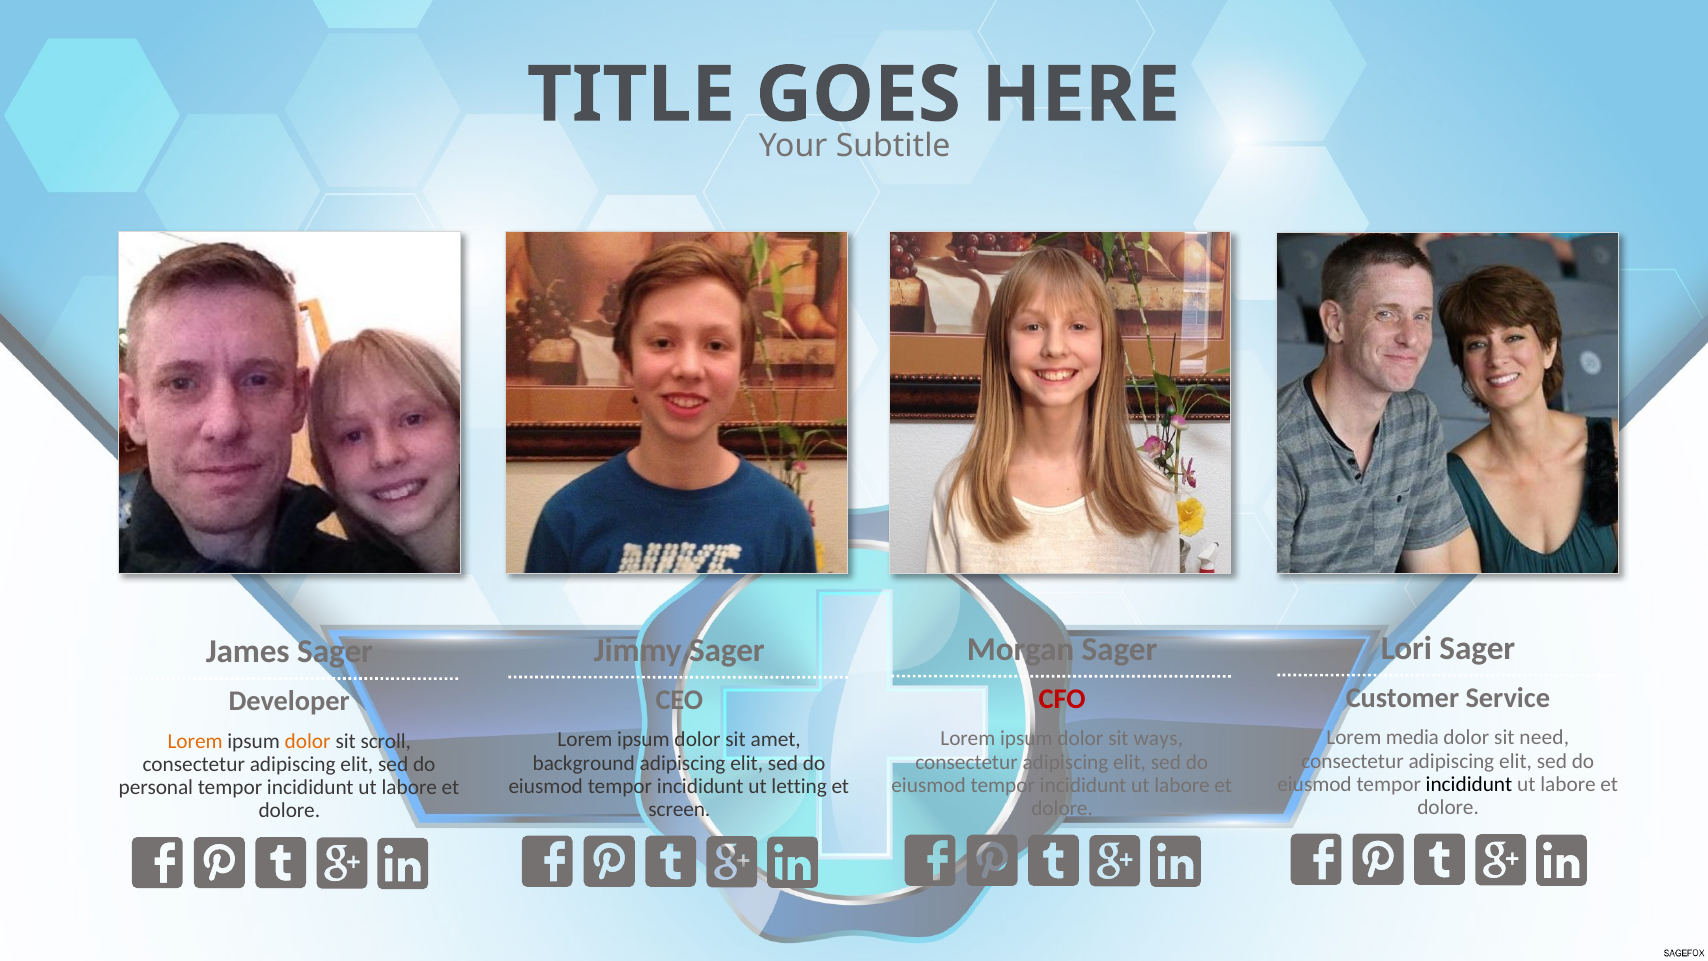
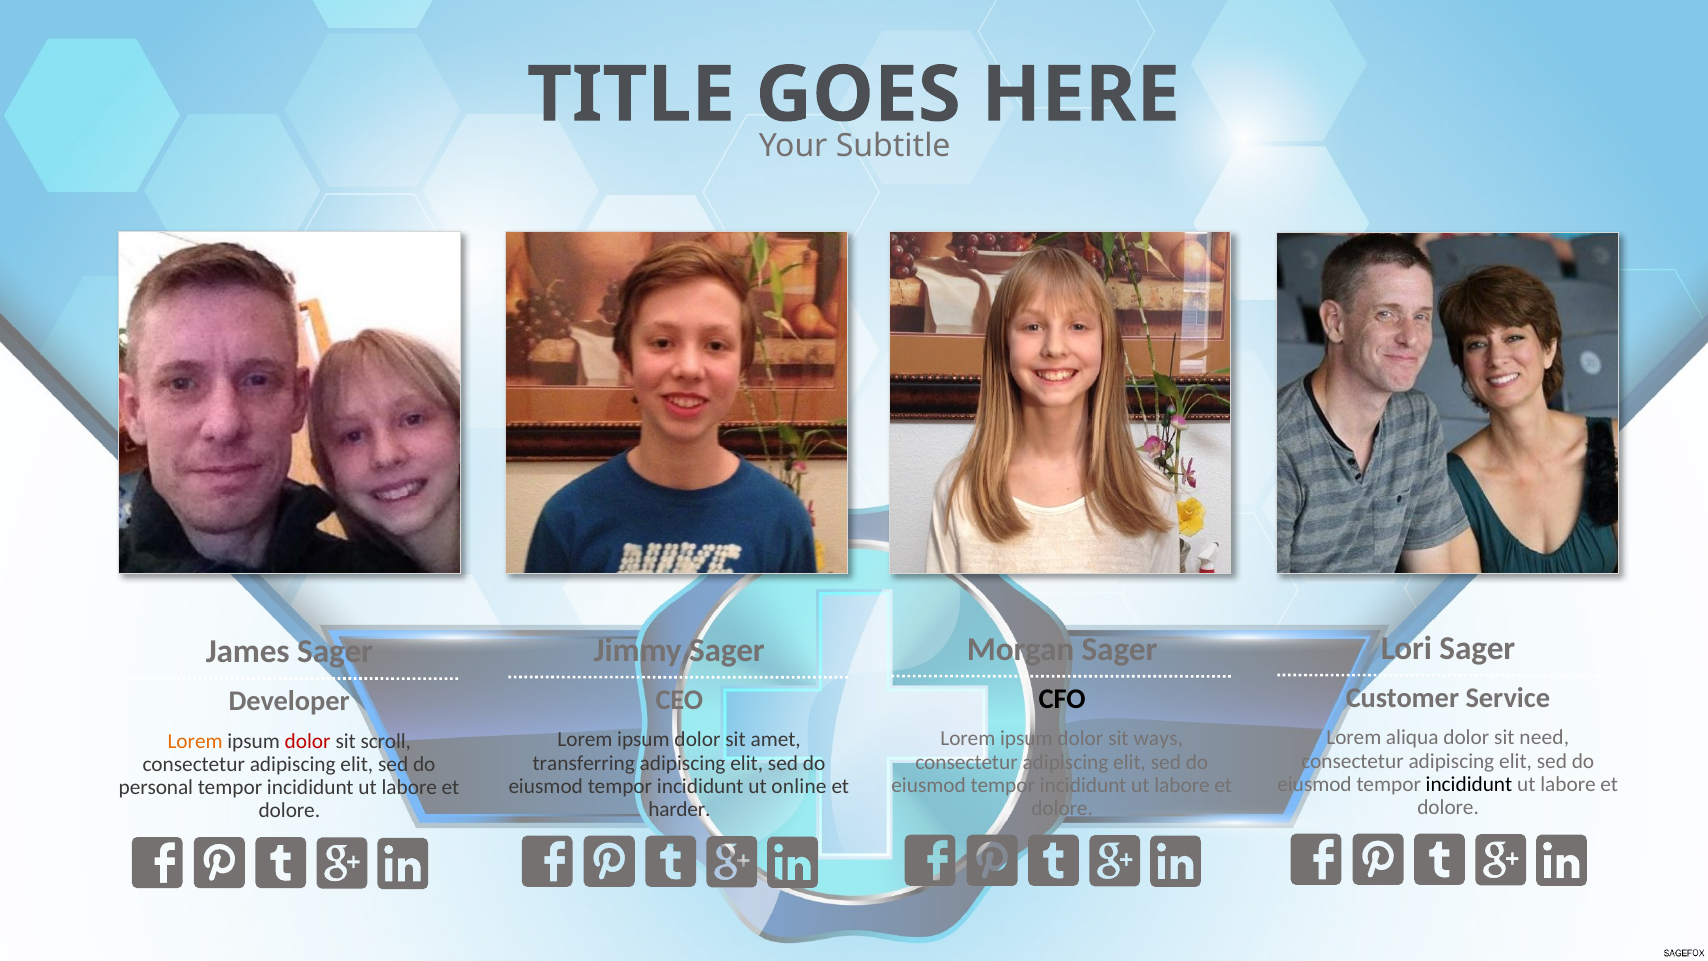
CFO colour: red -> black
media: media -> aliqua
dolor at (308, 741) colour: orange -> red
background: background -> transferring
letting: letting -> online
screen: screen -> harder
